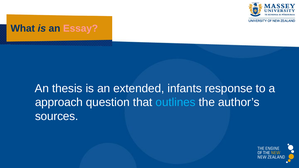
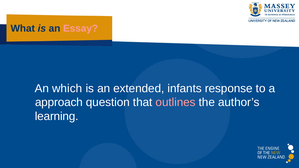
thesis: thesis -> which
outlines colour: light blue -> pink
sources: sources -> learning
